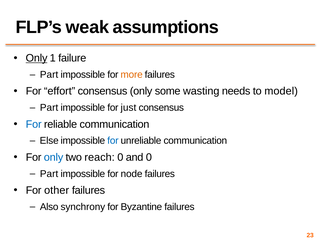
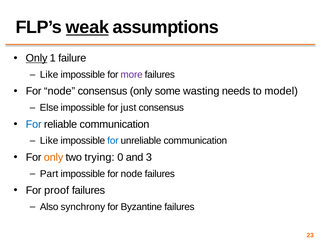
weak underline: none -> present
Part at (49, 75): Part -> Like
more colour: orange -> purple
effort at (60, 91): effort -> node
Part at (49, 108): Part -> Else
Else at (49, 141): Else -> Like
only at (54, 157) colour: blue -> orange
reach: reach -> trying
and 0: 0 -> 3
other: other -> proof
